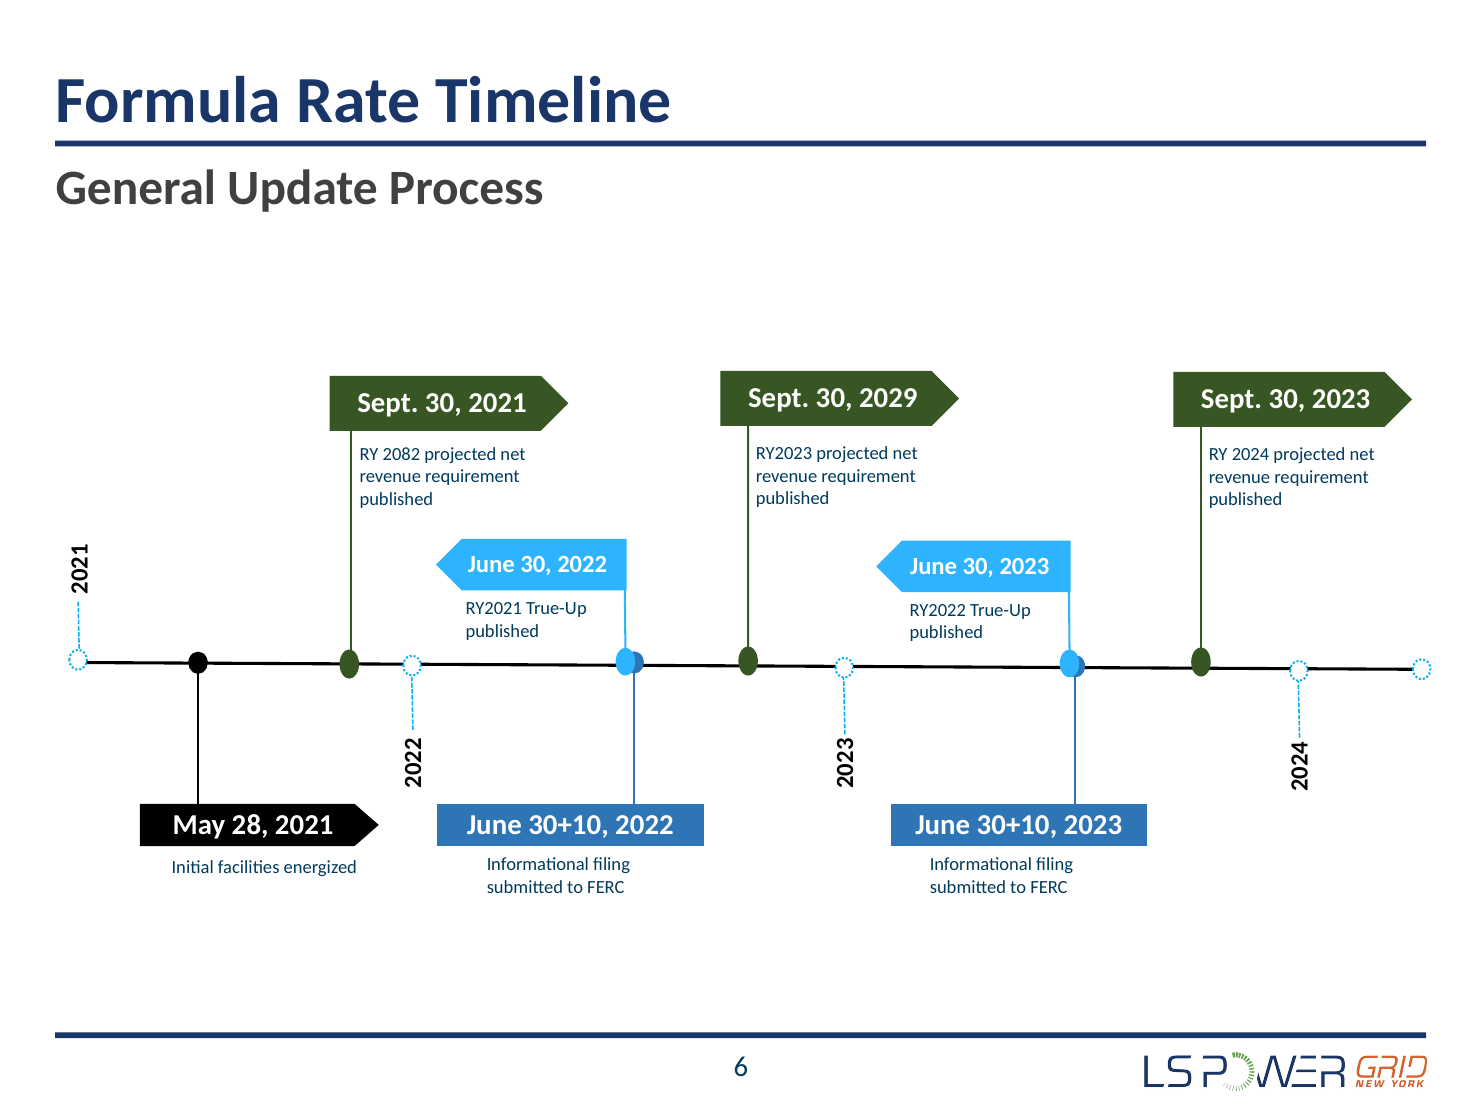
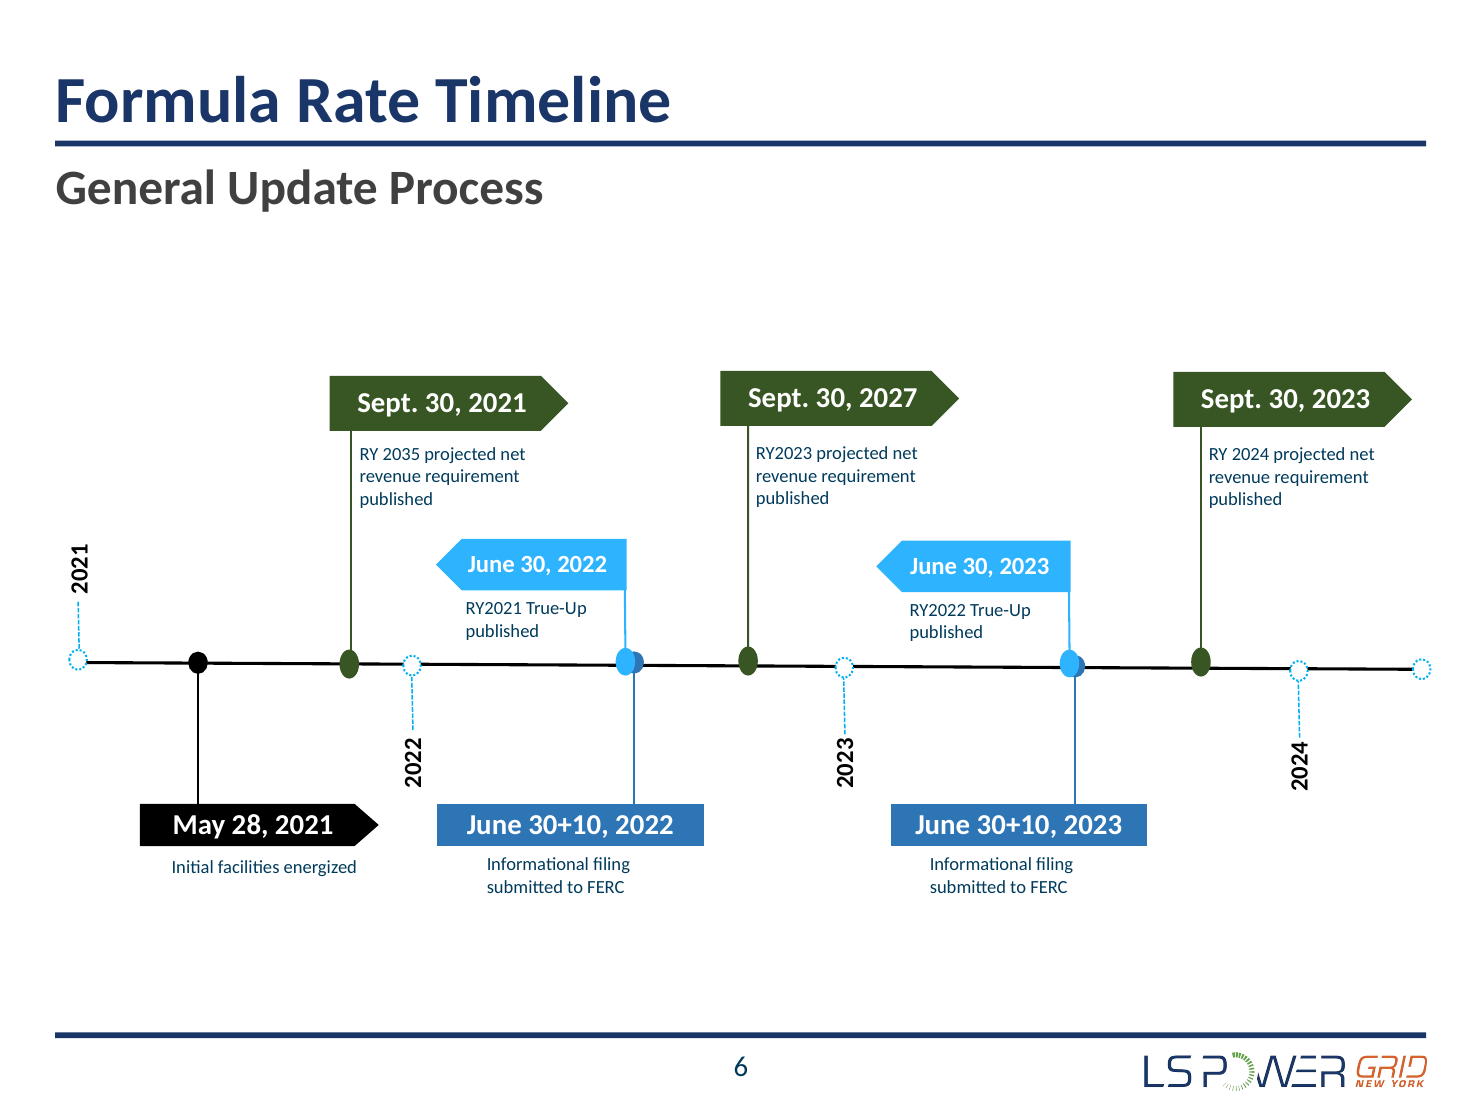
2029: 2029 -> 2027
2082: 2082 -> 2035
